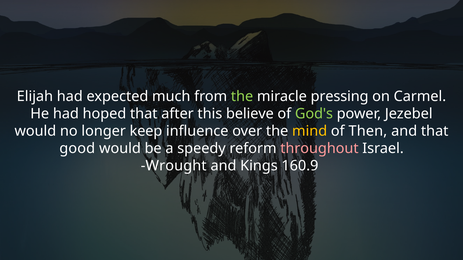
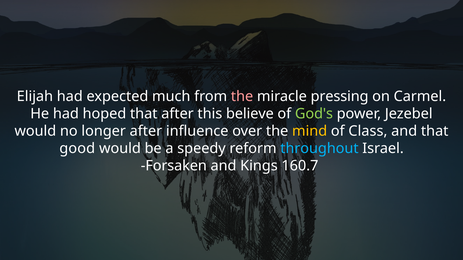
the at (242, 97) colour: light green -> pink
longer keep: keep -> after
Then: Then -> Class
throughout colour: pink -> light blue
Wrought: Wrought -> Forsaken
160.9: 160.9 -> 160.7
